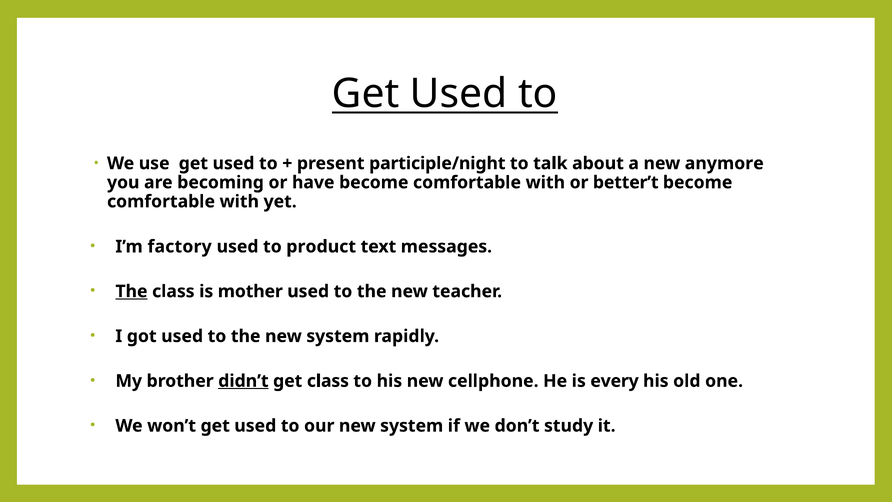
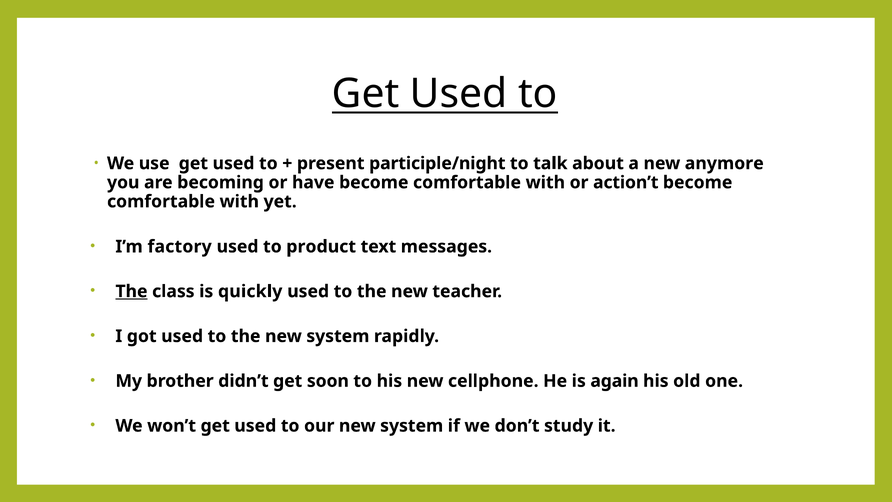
better’t: better’t -> action’t
mother: mother -> quickly
didn’t underline: present -> none
get class: class -> soon
every: every -> again
